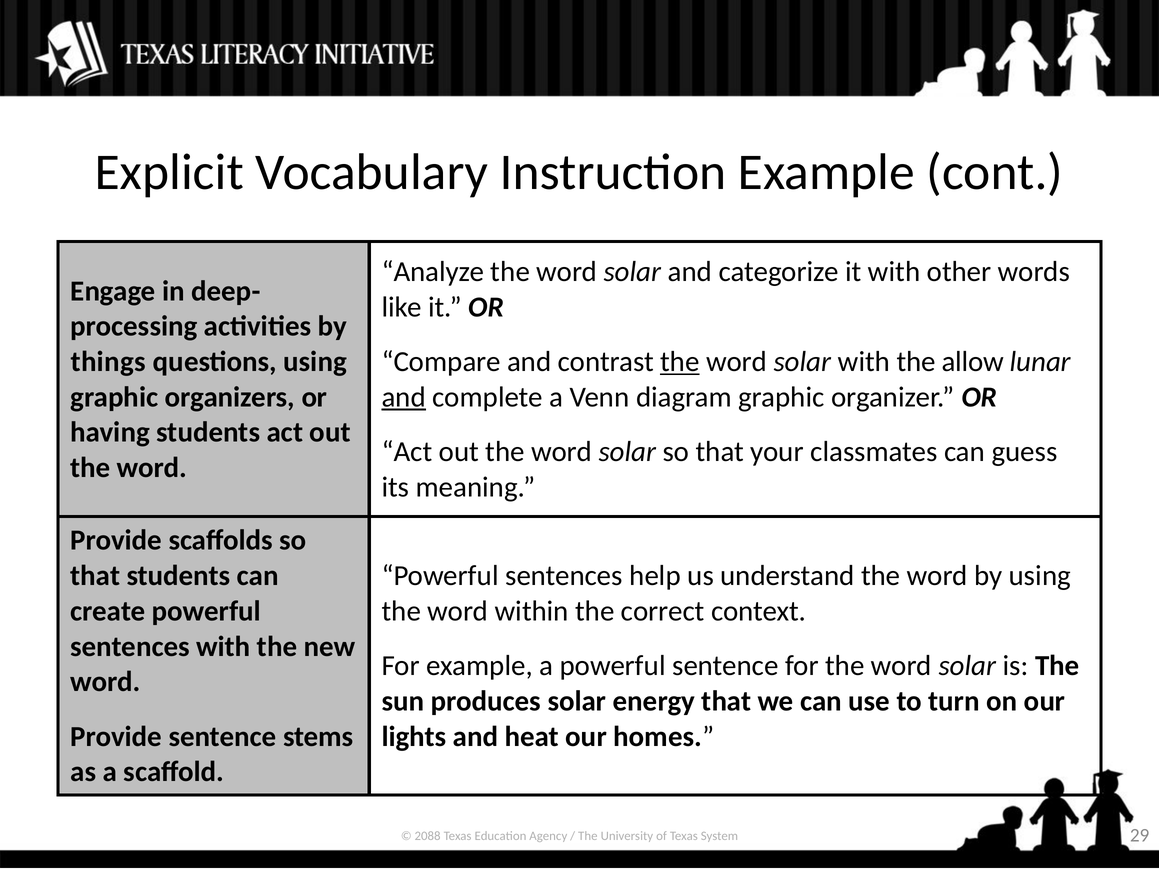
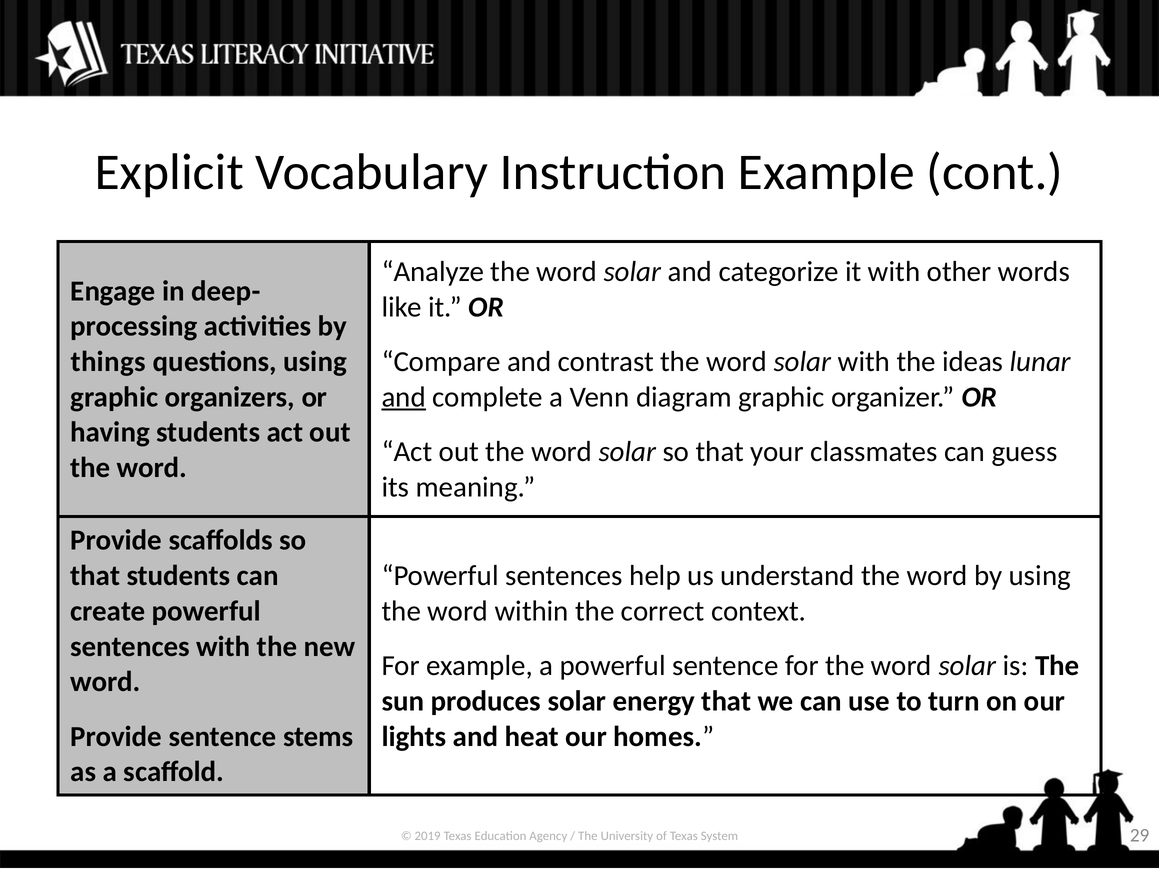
the at (680, 362) underline: present -> none
allow: allow -> ideas
2088: 2088 -> 2019
